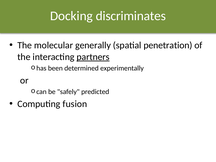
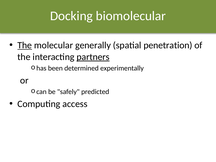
discriminates: discriminates -> biomolecular
The at (25, 45) underline: none -> present
fusion: fusion -> access
